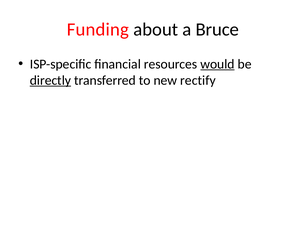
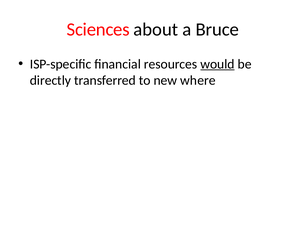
Funding: Funding -> Sciences
directly underline: present -> none
rectify: rectify -> where
